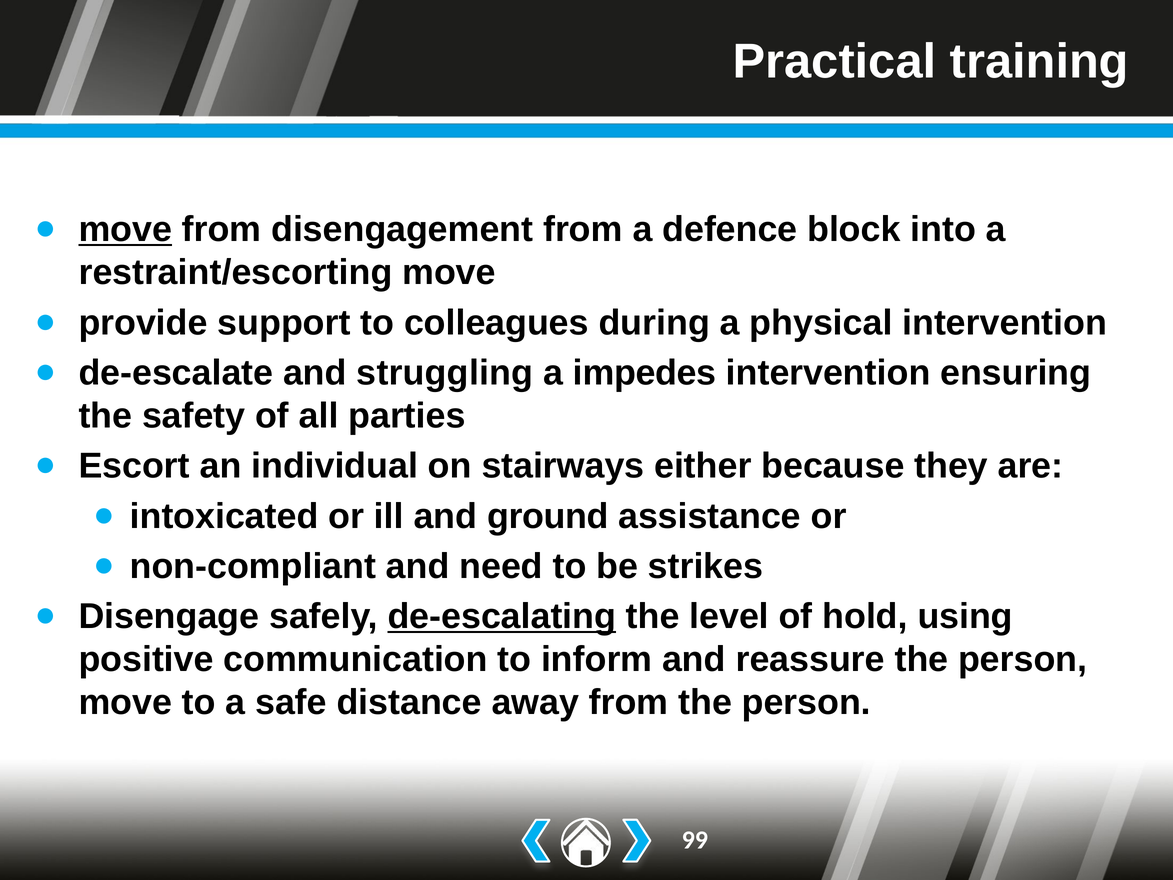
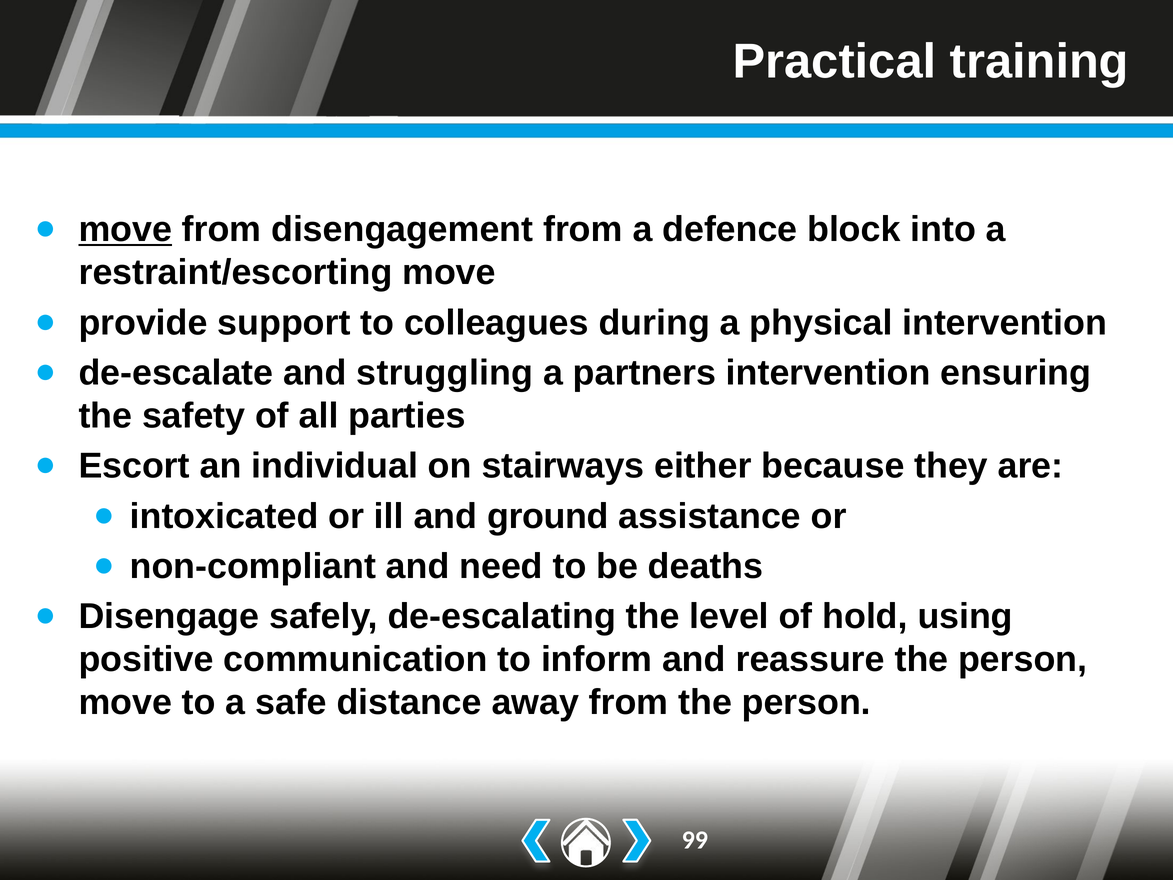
impedes: impedes -> partners
strikes: strikes -> deaths
de-escalating underline: present -> none
